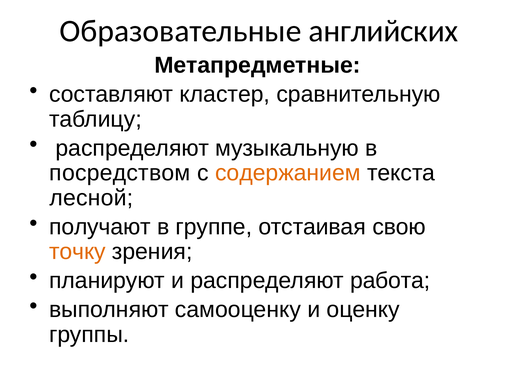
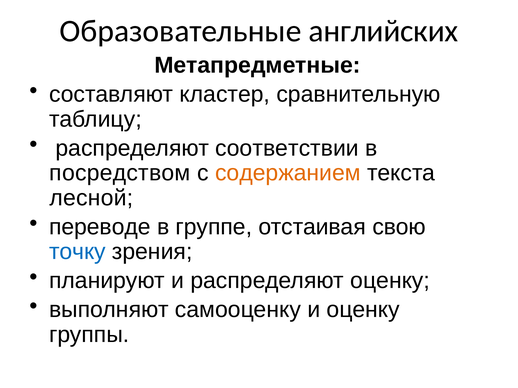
музыкальную: музыкальную -> соответствии
получают: получают -> переводе
точку colour: orange -> blue
распределяют работа: работа -> оценку
